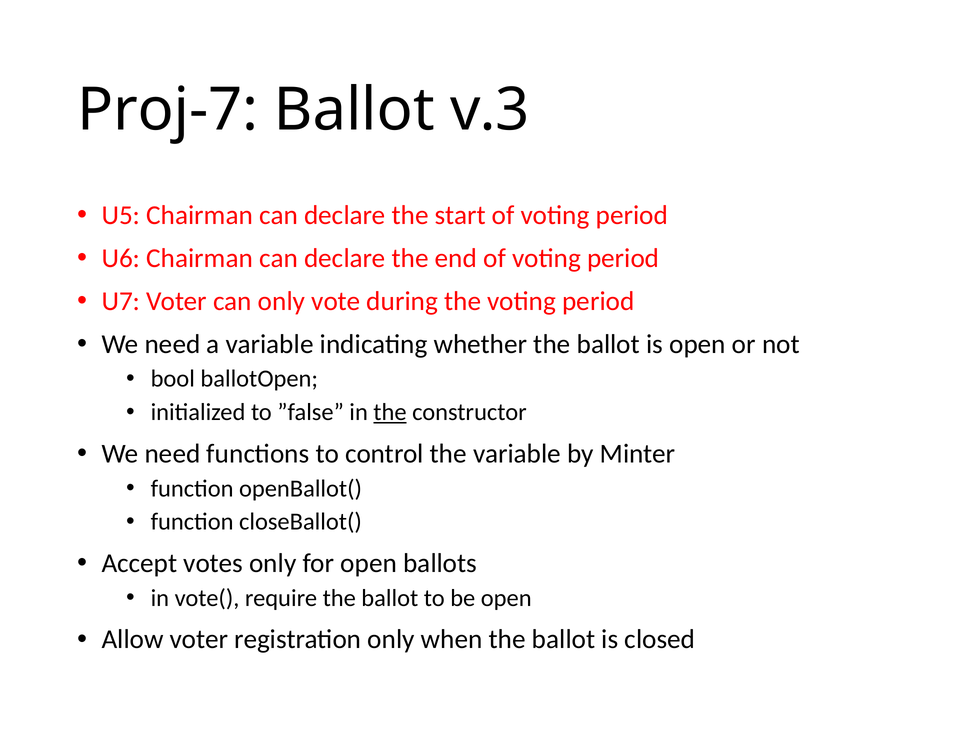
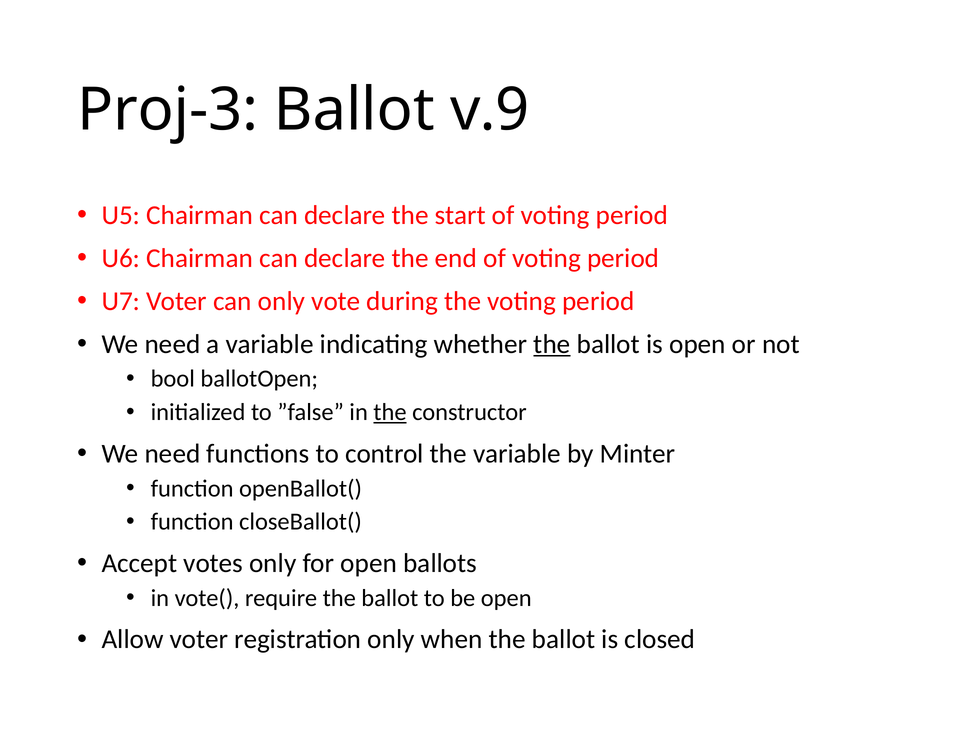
Proj-7: Proj-7 -> Proj-3
v.3: v.3 -> v.9
the at (552, 344) underline: none -> present
